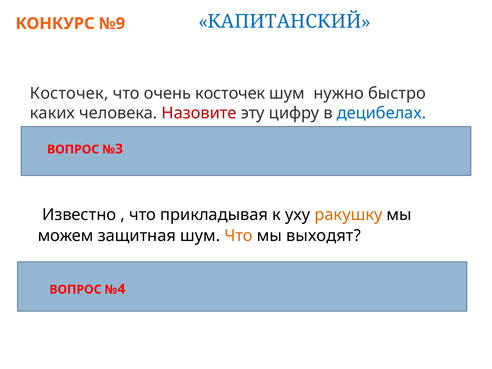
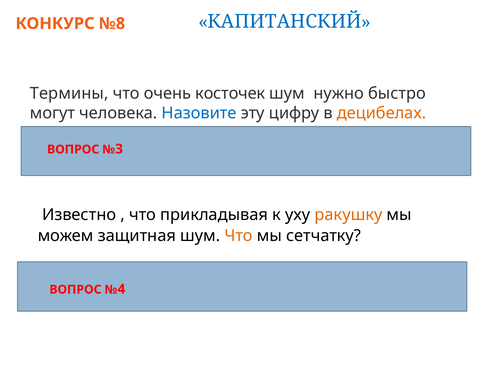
№9: №9 -> №8
Косточек at (69, 93): Косточек -> Термины
каких: каких -> могут
Назовите colour: red -> blue
децибелах colour: blue -> orange
выходят: выходят -> сетчатку
